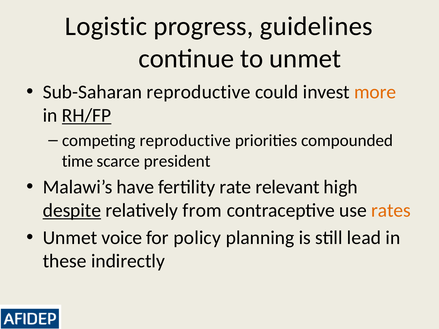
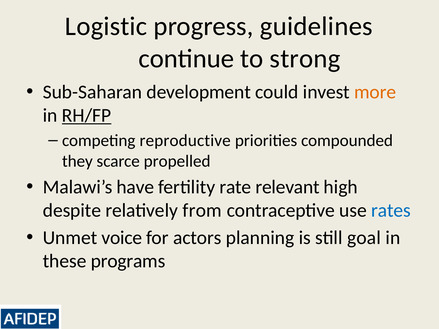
to unmet: unmet -> strong
Sub-Saharan reproductive: reproductive -> development
time: time -> they
president: president -> propelled
despite underline: present -> none
rates colour: orange -> blue
policy: policy -> actors
lead: lead -> goal
indirectly: indirectly -> programs
